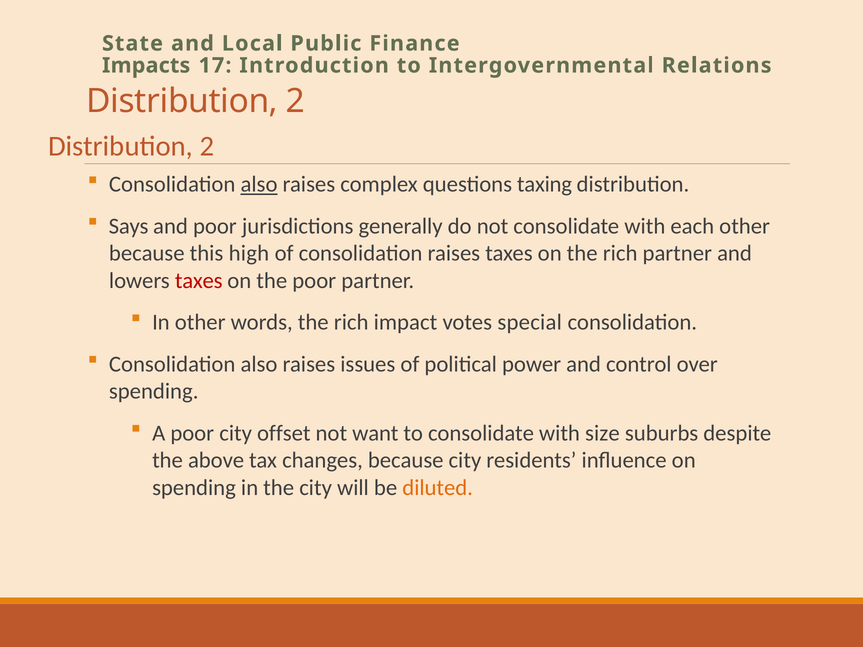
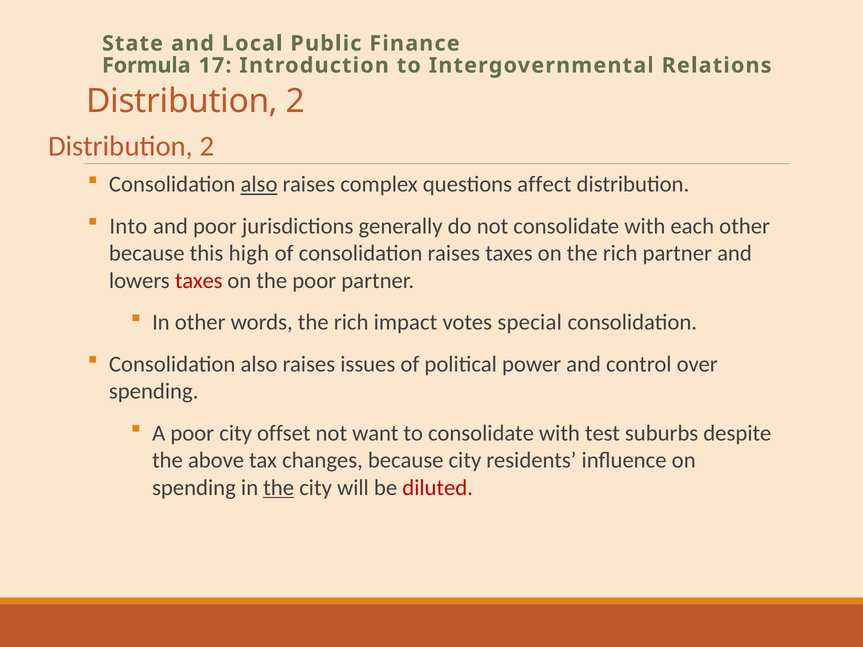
Impacts: Impacts -> Formula
taxing: taxing -> affect
Says: Says -> Into
size: size -> test
the at (279, 488) underline: none -> present
diluted colour: orange -> red
